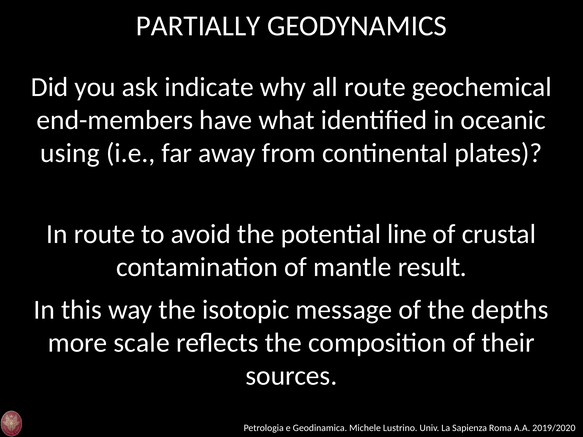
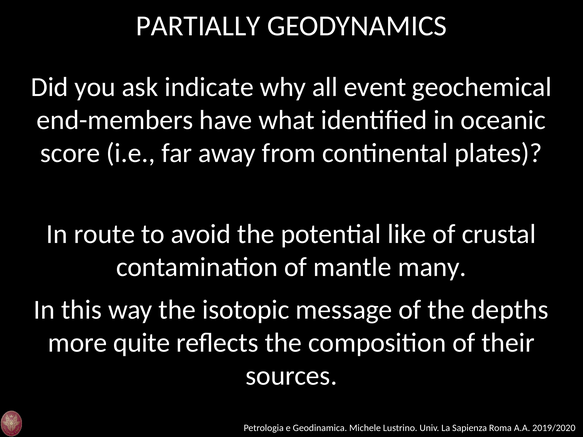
all route: route -> event
using: using -> score
line: line -> like
result: result -> many
scale: scale -> quite
